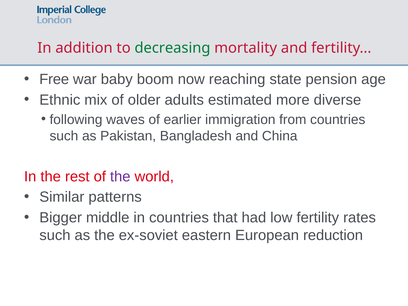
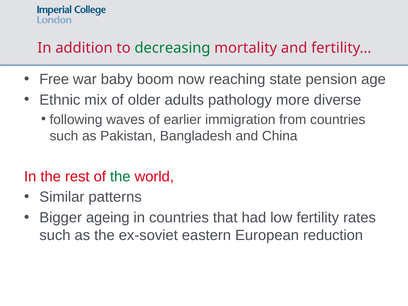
estimated: estimated -> pathology
the at (120, 177) colour: purple -> green
middle: middle -> ageing
